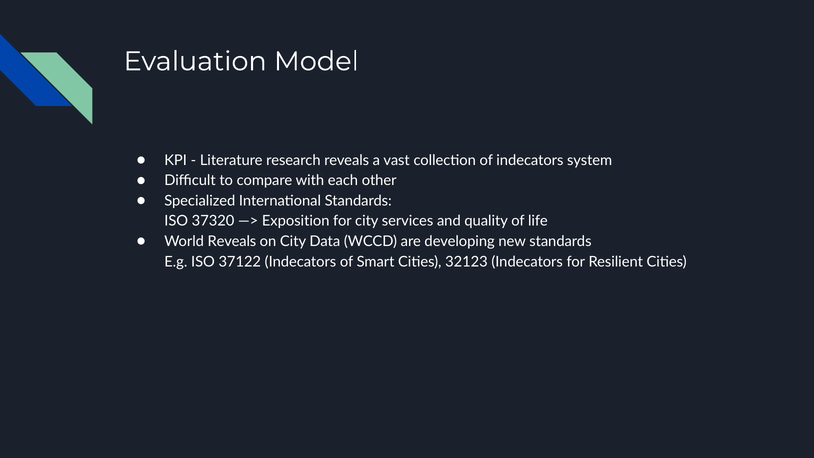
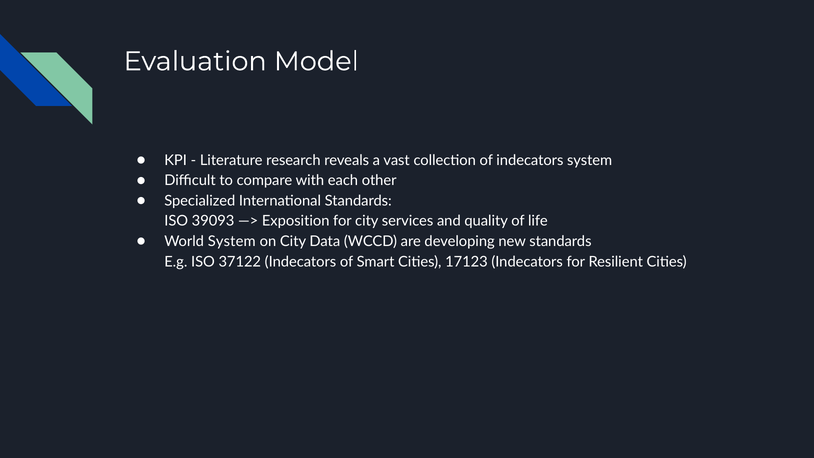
37320: 37320 -> 39093
World Reveals: Reveals -> System
32123: 32123 -> 17123
